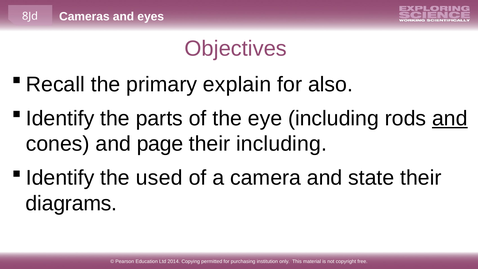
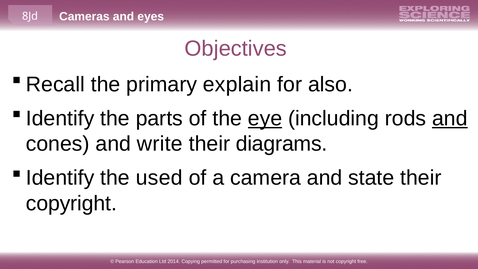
eye underline: none -> present
page: page -> write
their including: including -> diagrams
diagrams at (71, 203): diagrams -> copyright
